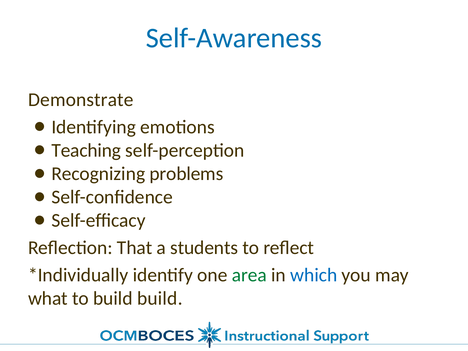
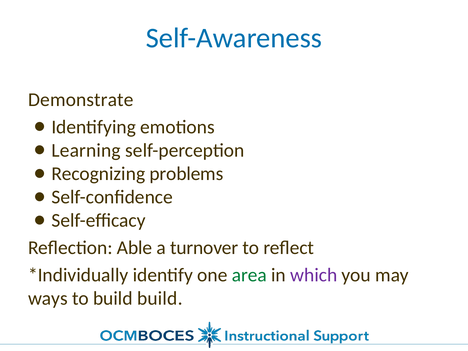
Teaching: Teaching -> Learning
That: That -> Able
students: students -> turnover
which colour: blue -> purple
what: what -> ways
